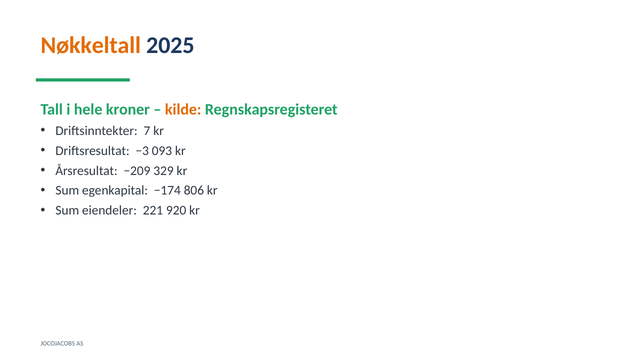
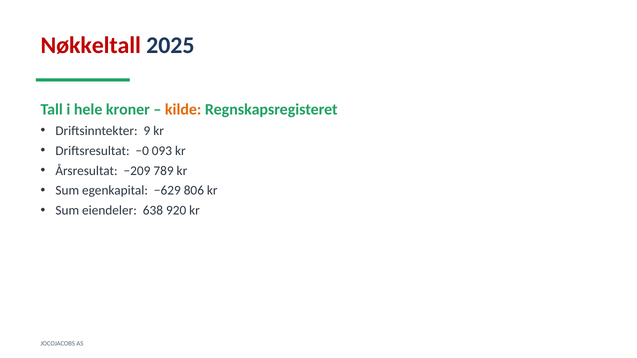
Nøkkeltall colour: orange -> red
7: 7 -> 9
−3: −3 -> −0
329: 329 -> 789
−174: −174 -> −629
221: 221 -> 638
